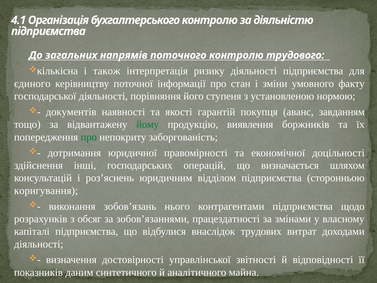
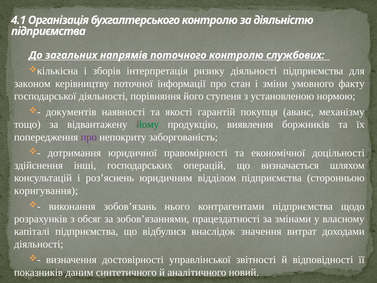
трудового: трудового -> службових
також: також -> зборів
єдиного: єдиного -> законом
завданням: завданням -> механізму
про at (89, 137) colour: green -> purple
трудових: трудових -> значення
майна: майна -> новий
